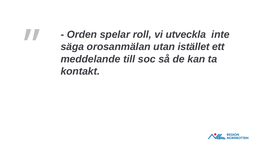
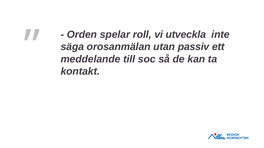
istället: istället -> passiv
